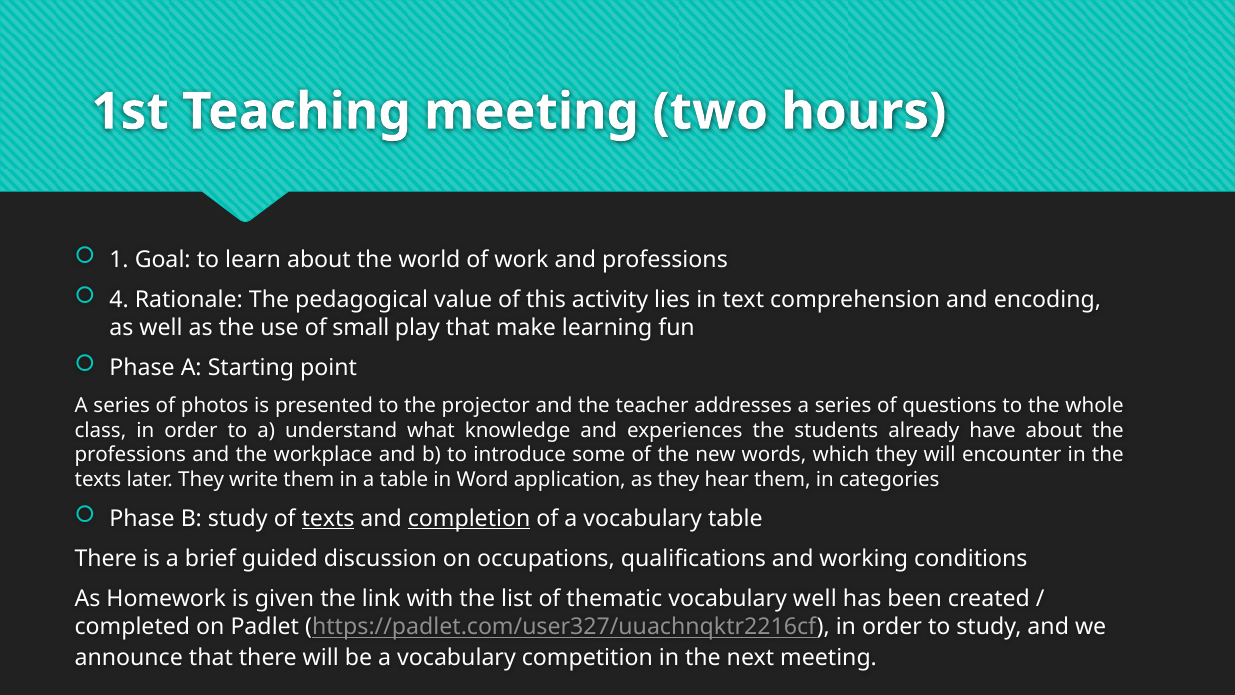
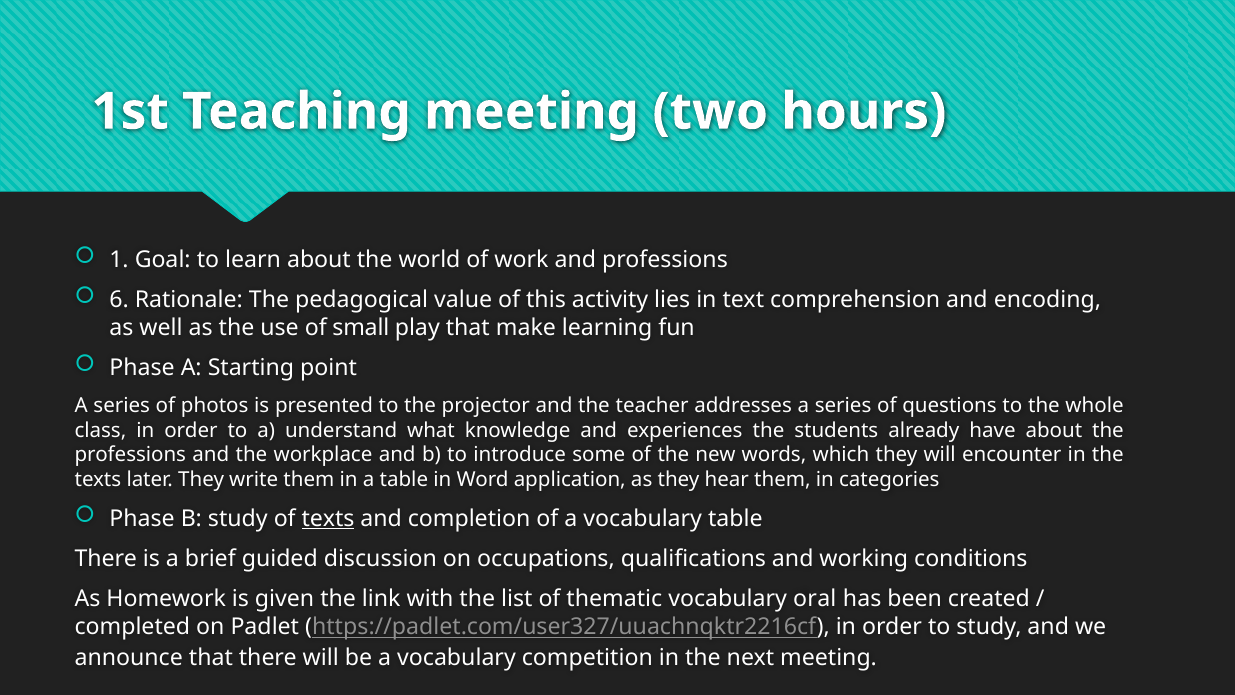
4: 4 -> 6
completion underline: present -> none
vocabulary well: well -> oral
